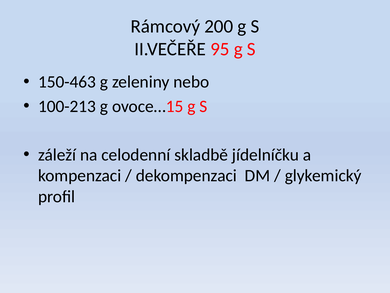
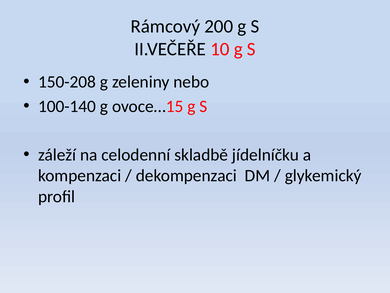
95: 95 -> 10
150-463: 150-463 -> 150-208
100-213: 100-213 -> 100-140
